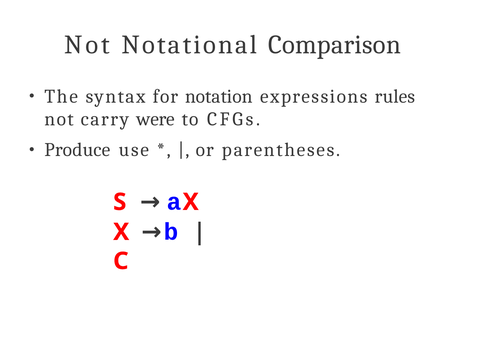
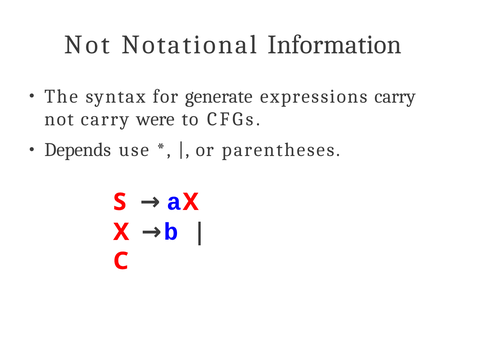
Comparison: Comparison -> Information
notation: notation -> generate
expressions rules: rules -> carry
Produce: Produce -> Depends
